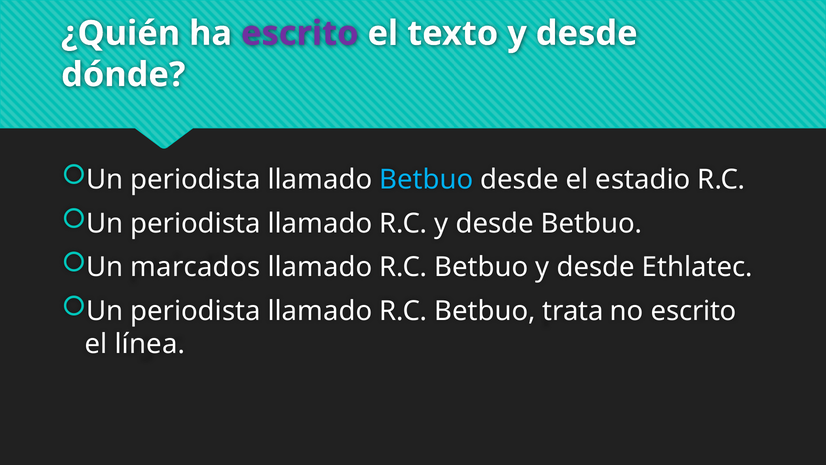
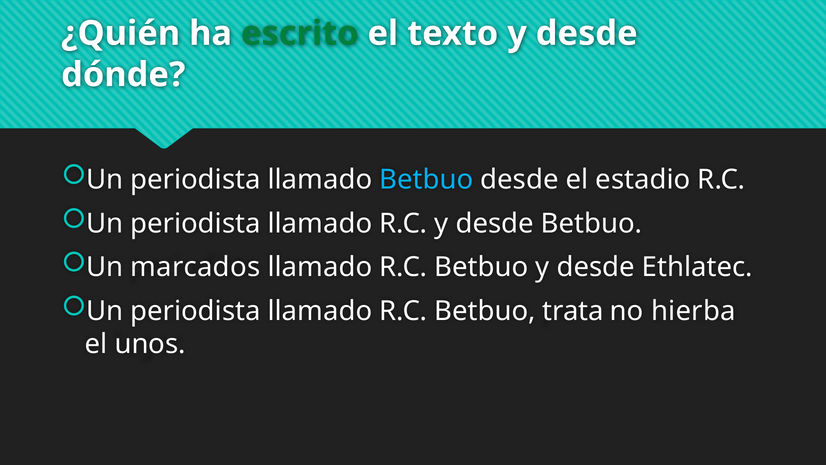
escrito at (300, 33) colour: purple -> green
no escrito: escrito -> hierba
línea: línea -> unos
